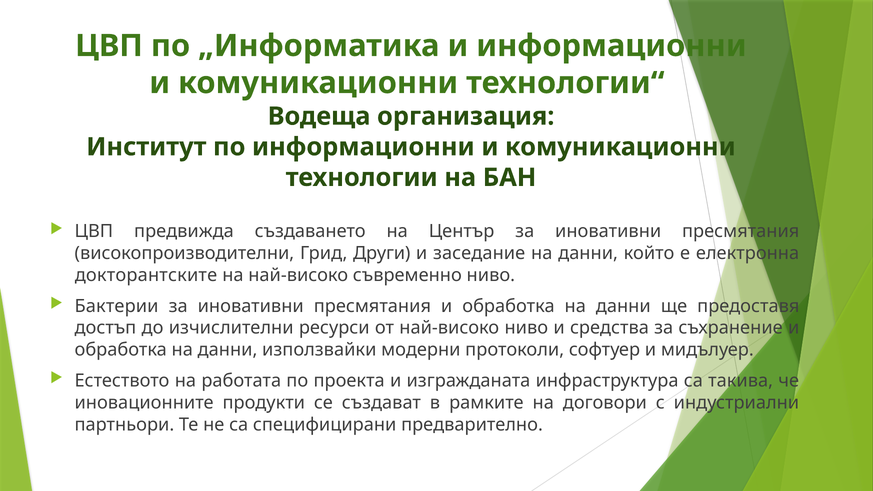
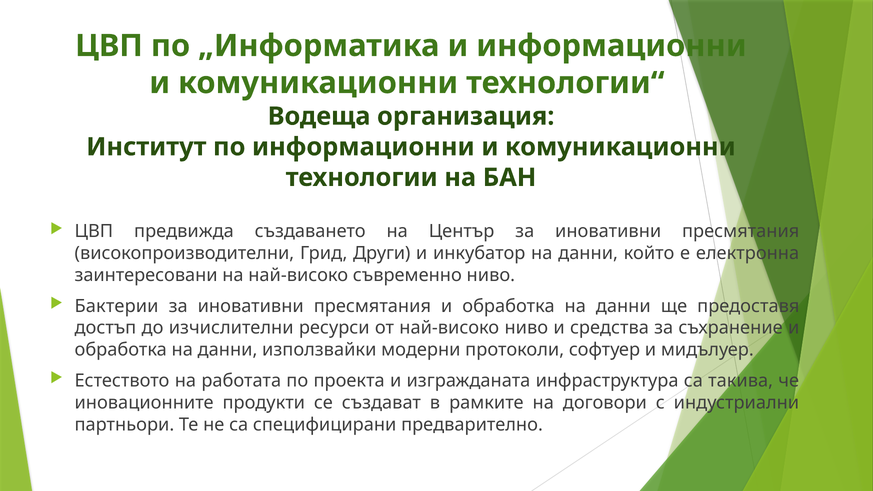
заседание: заседание -> инкубатор
докторантските: докторантските -> заинтересовани
